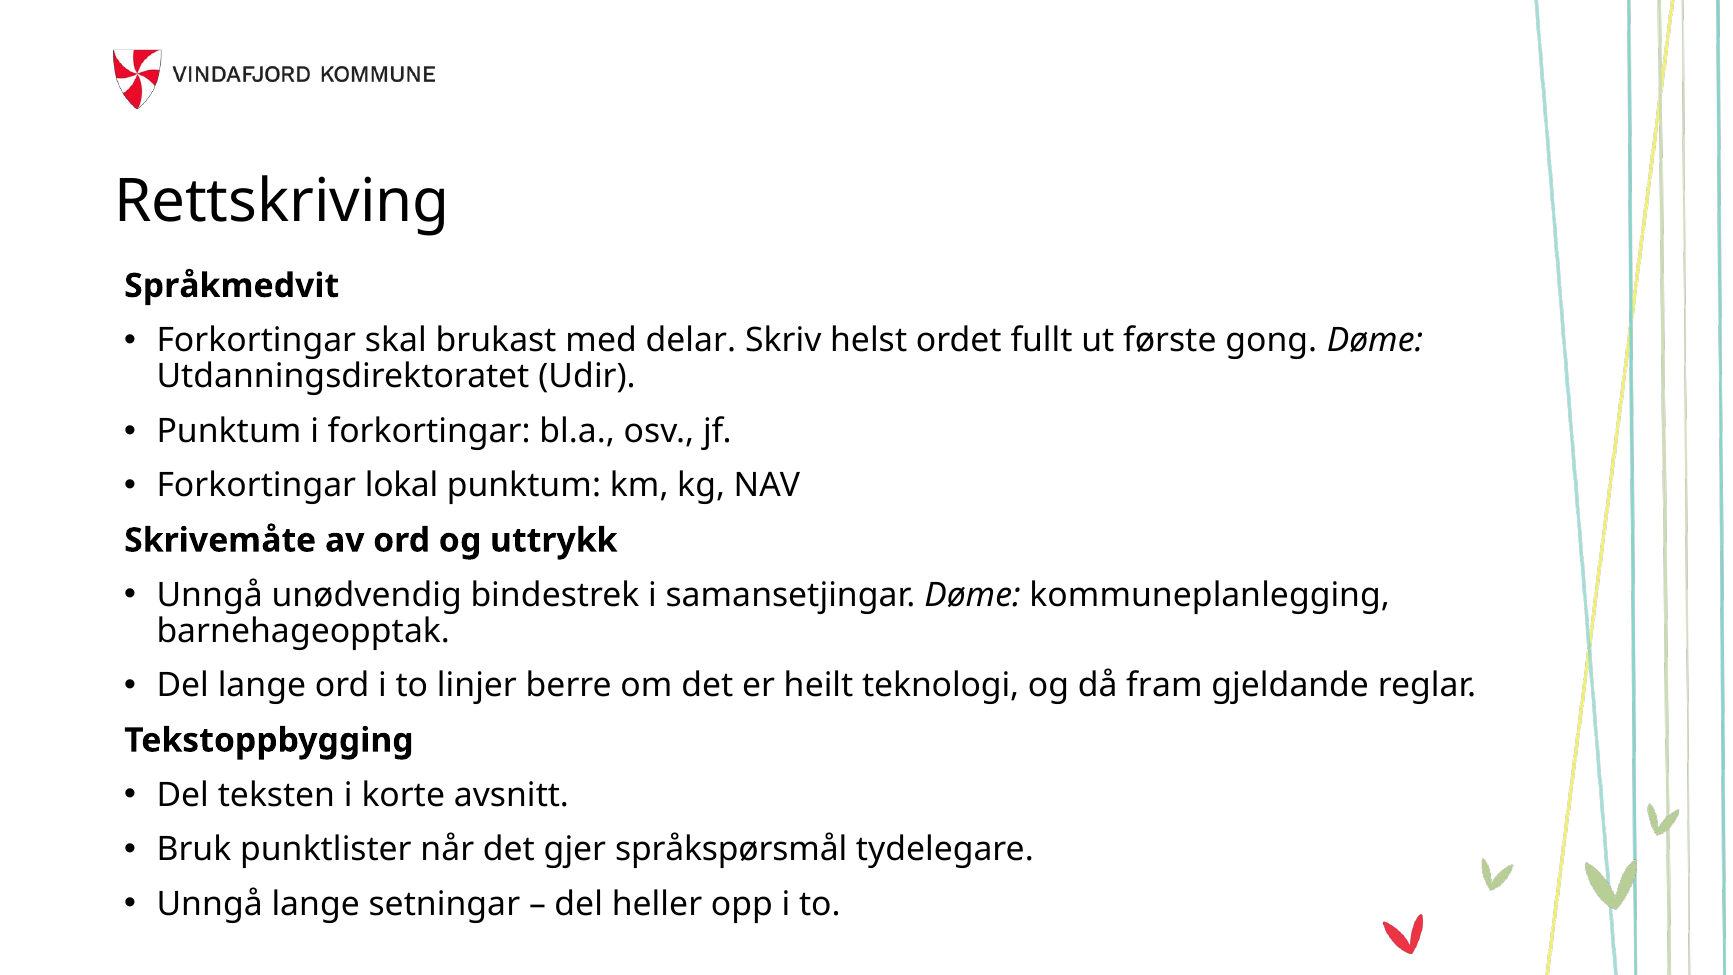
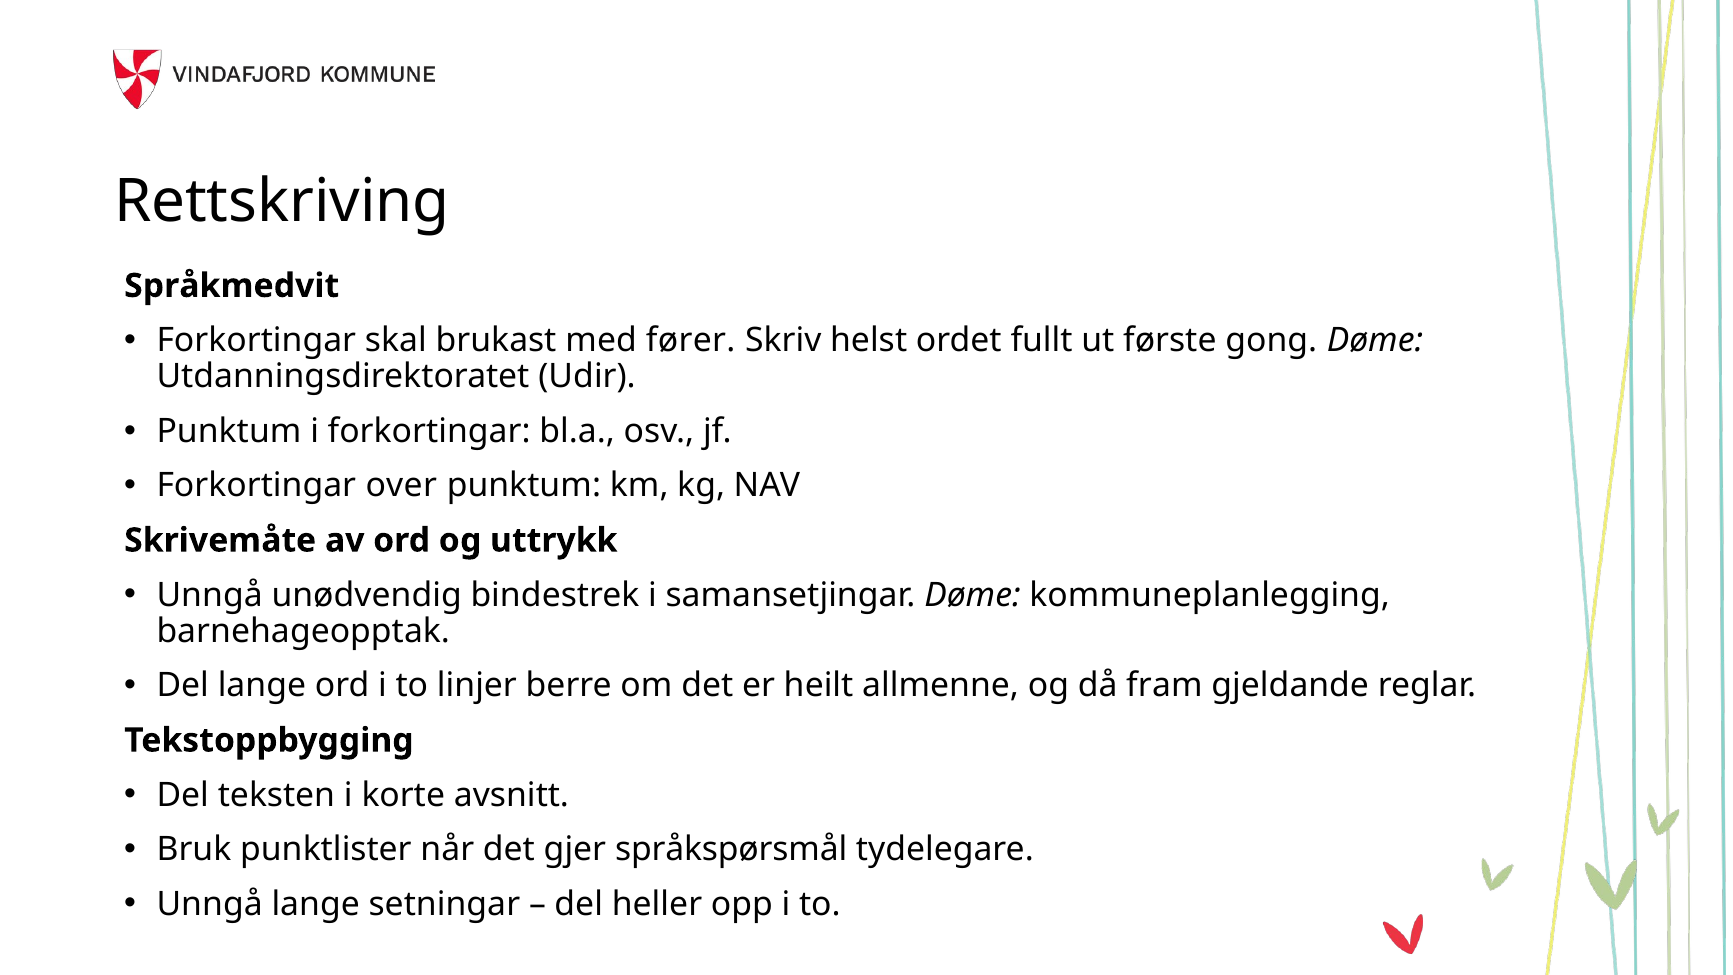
delar: delar -> fører
lokal: lokal -> over
teknologi: teknologi -> allmenne
